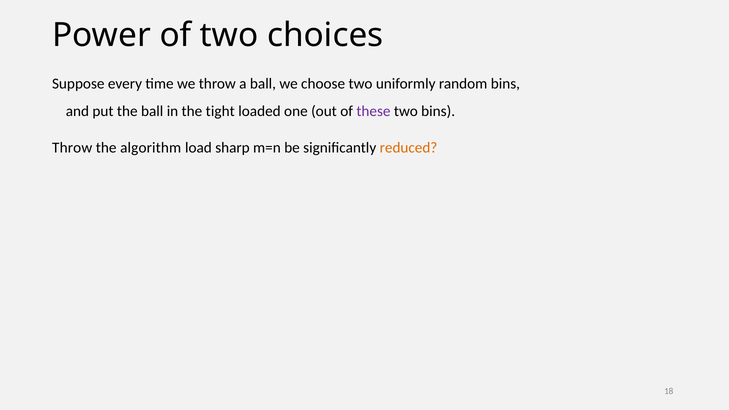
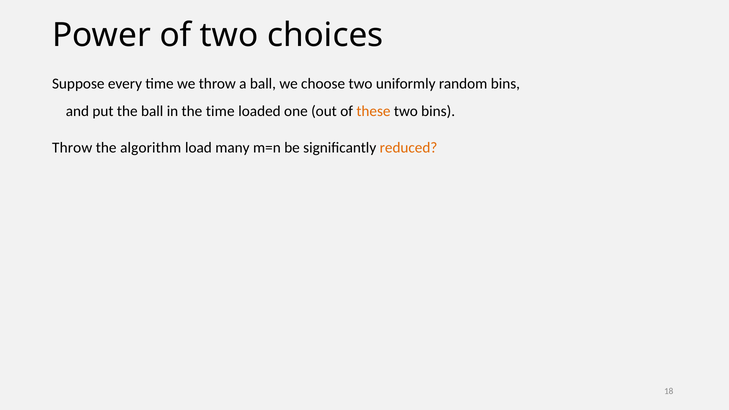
the tight: tight -> time
these colour: purple -> orange
sharp: sharp -> many
